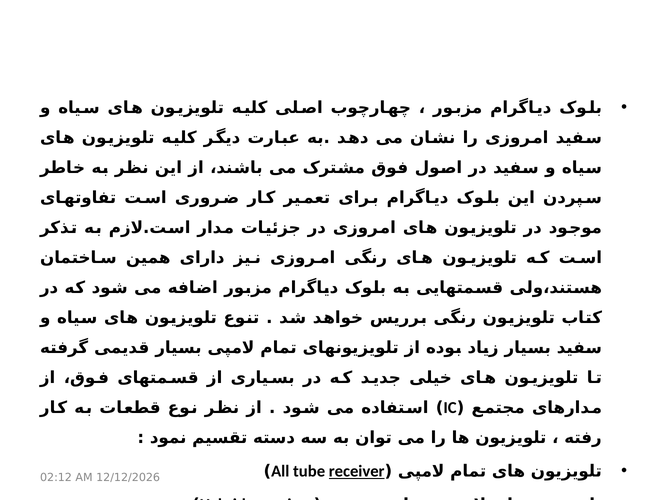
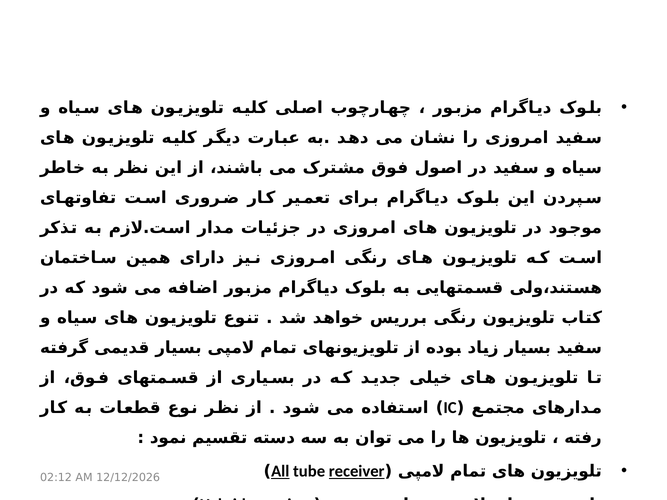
All underline: none -> present
